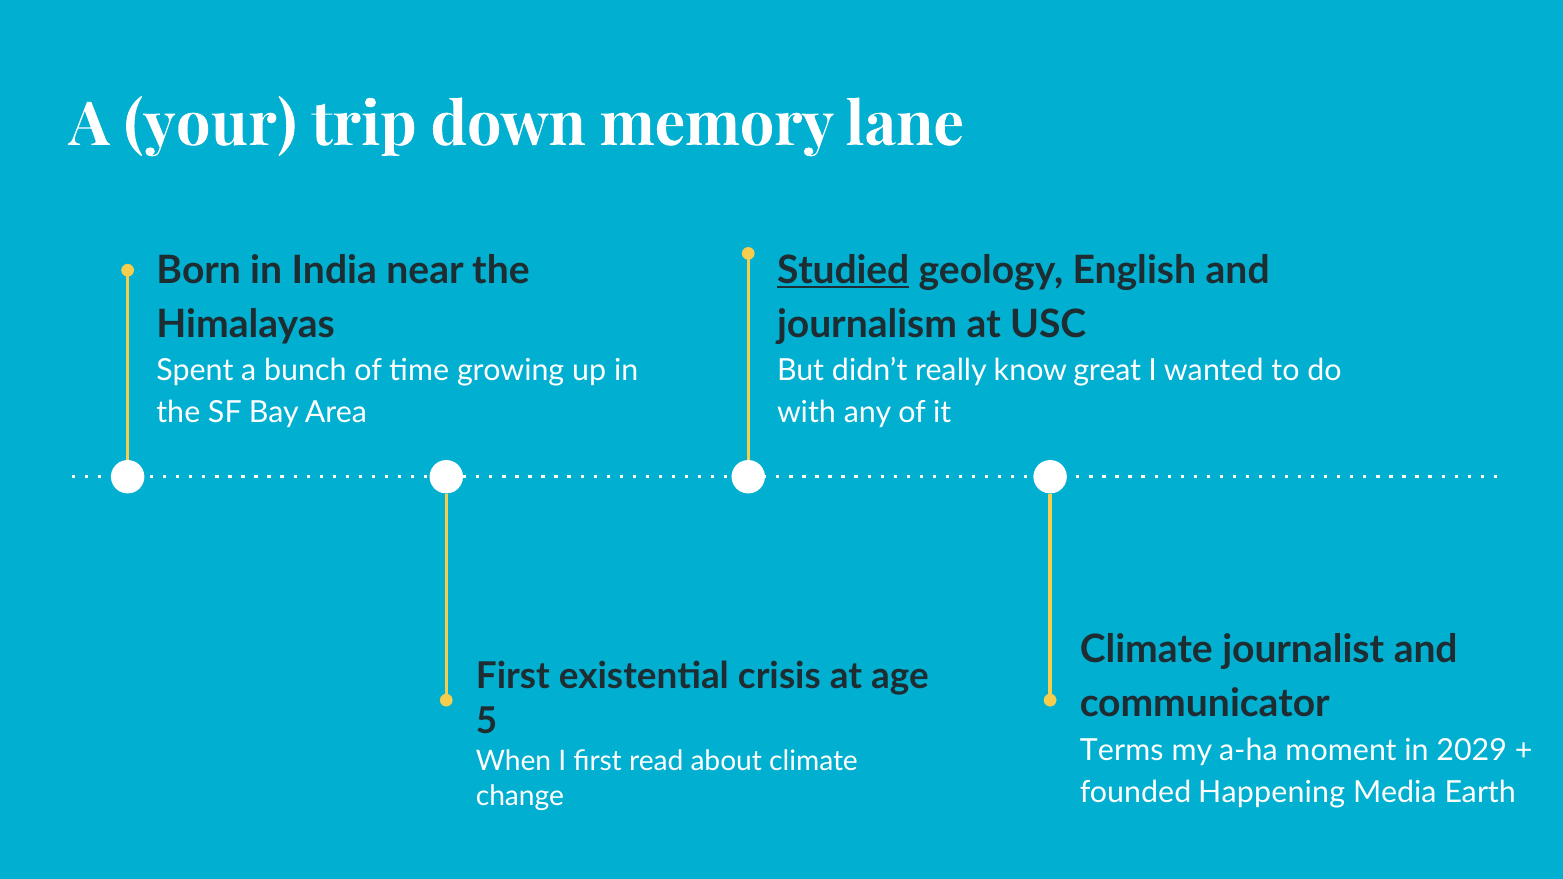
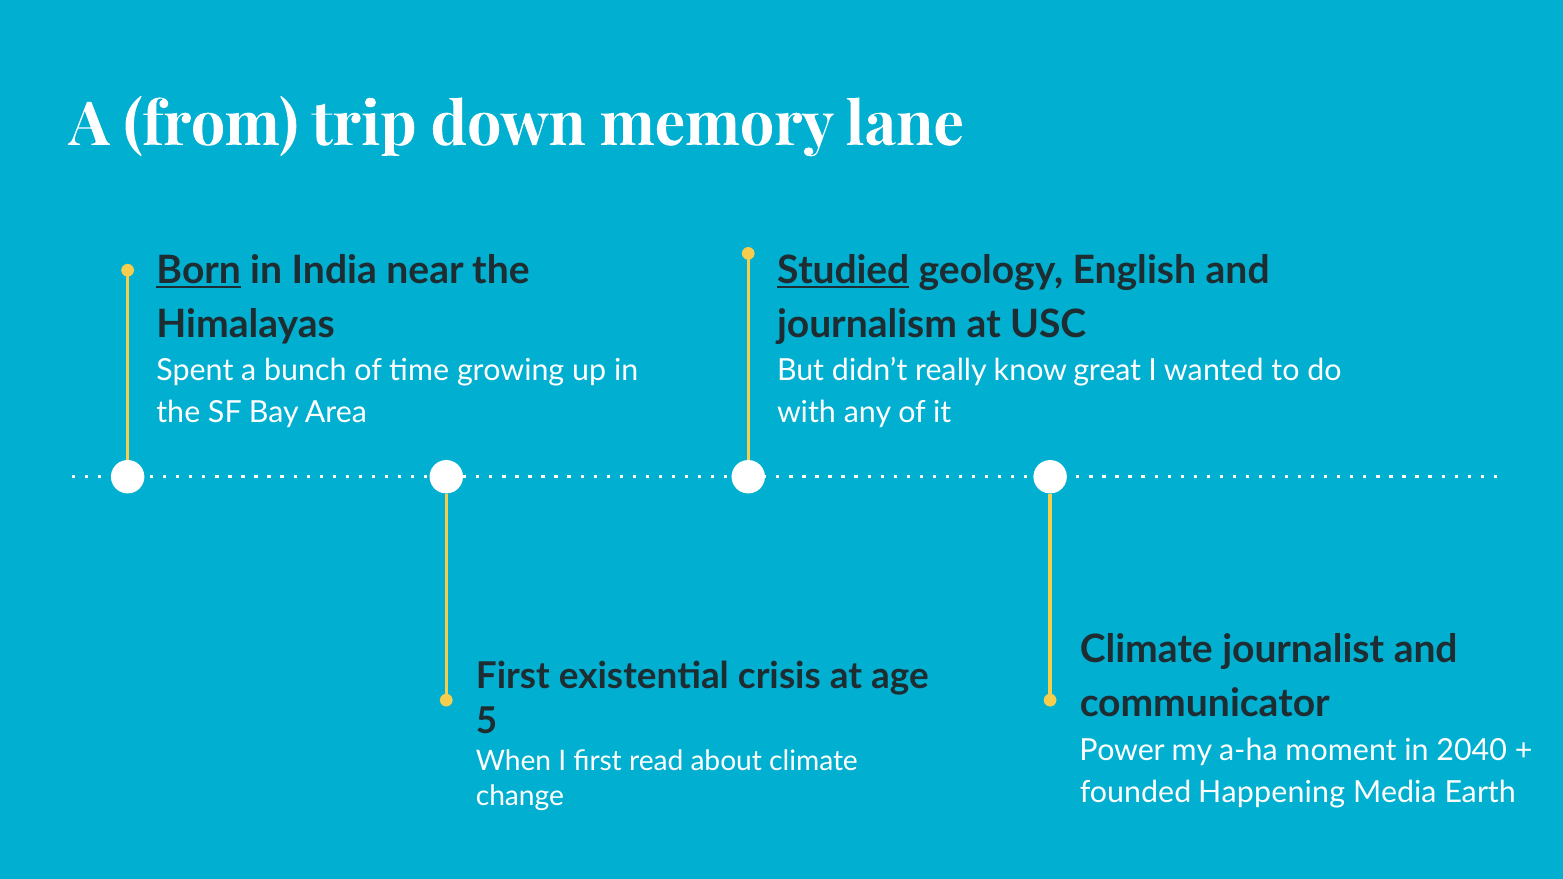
your: your -> from
Born underline: none -> present
Terms: Terms -> Power
2029: 2029 -> 2040
